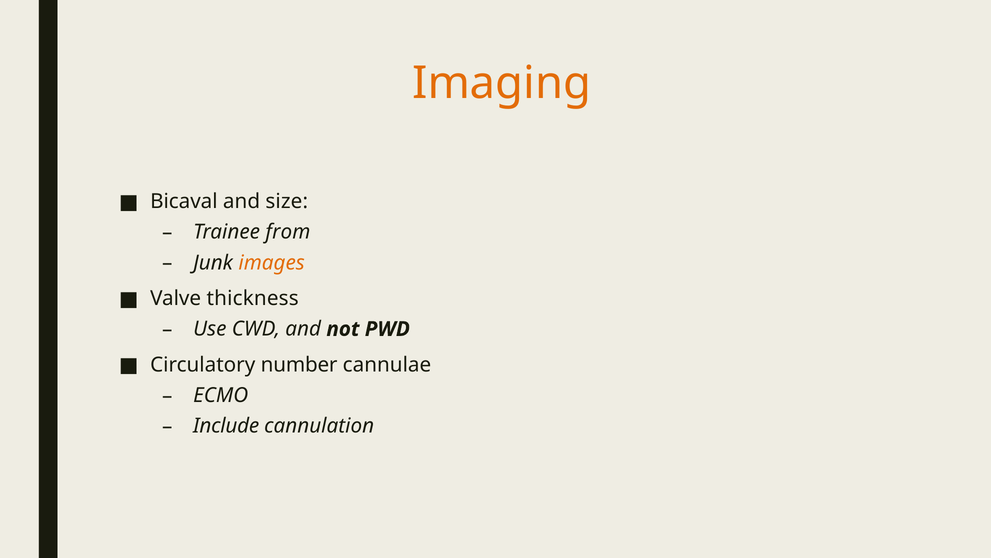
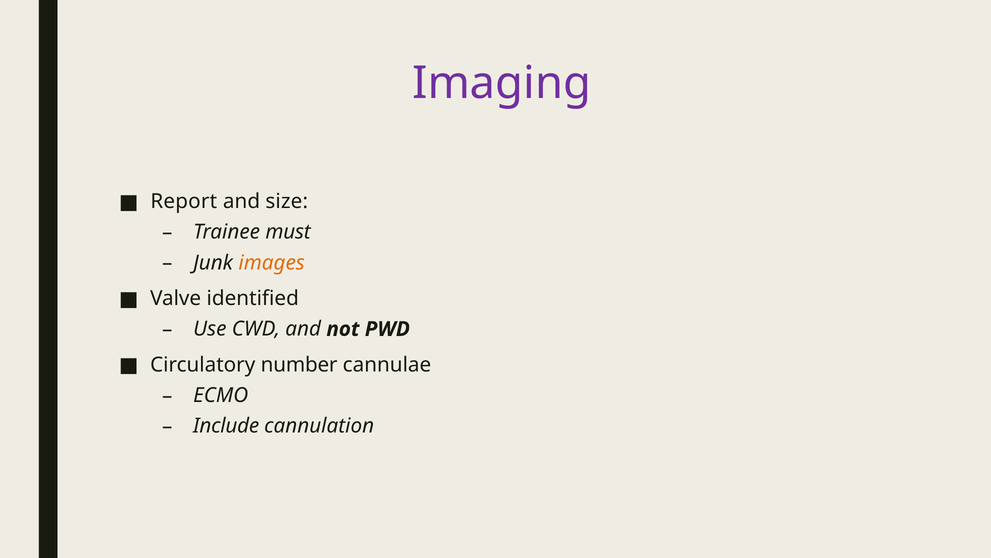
Imaging colour: orange -> purple
Bicaval: Bicaval -> Report
from: from -> must
thickness: thickness -> identified
